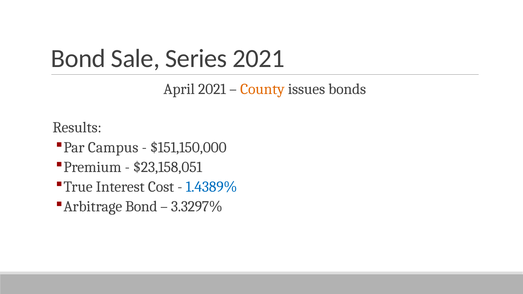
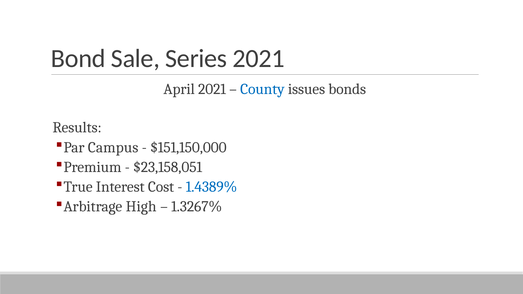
County colour: orange -> blue
Arbitrage Bond: Bond -> High
3.3297%: 3.3297% -> 1.3267%
